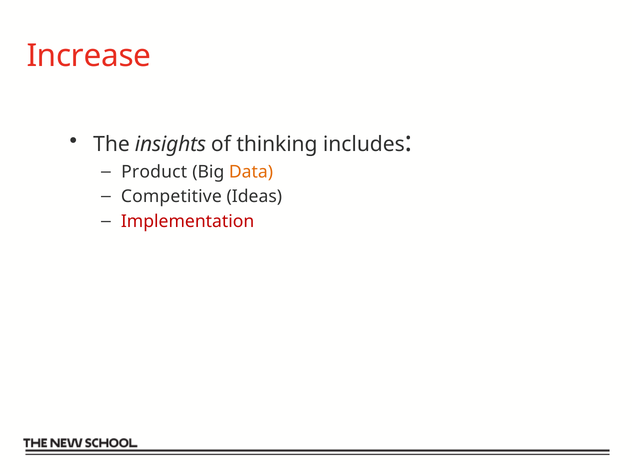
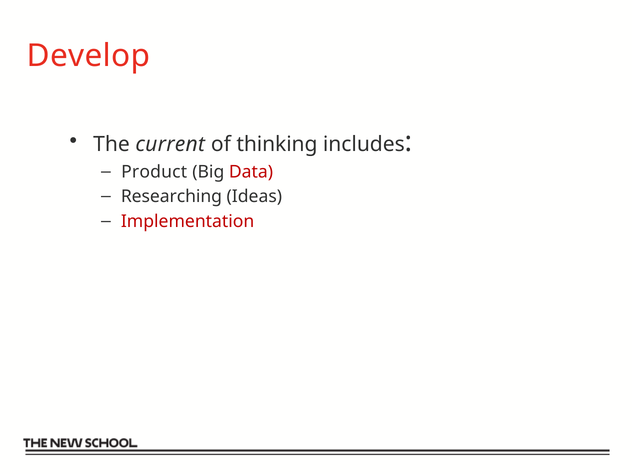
Increase: Increase -> Develop
insights: insights -> current
Data colour: orange -> red
Competitive: Competitive -> Researching
